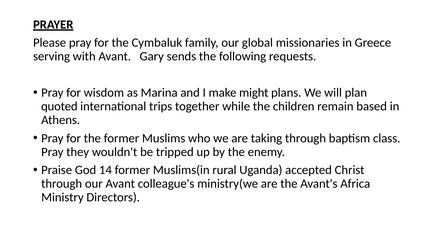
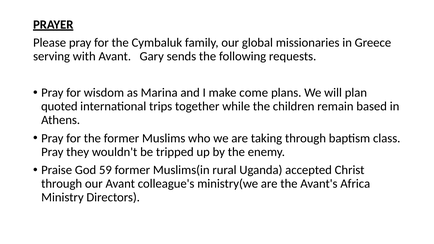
might: might -> come
14: 14 -> 59
